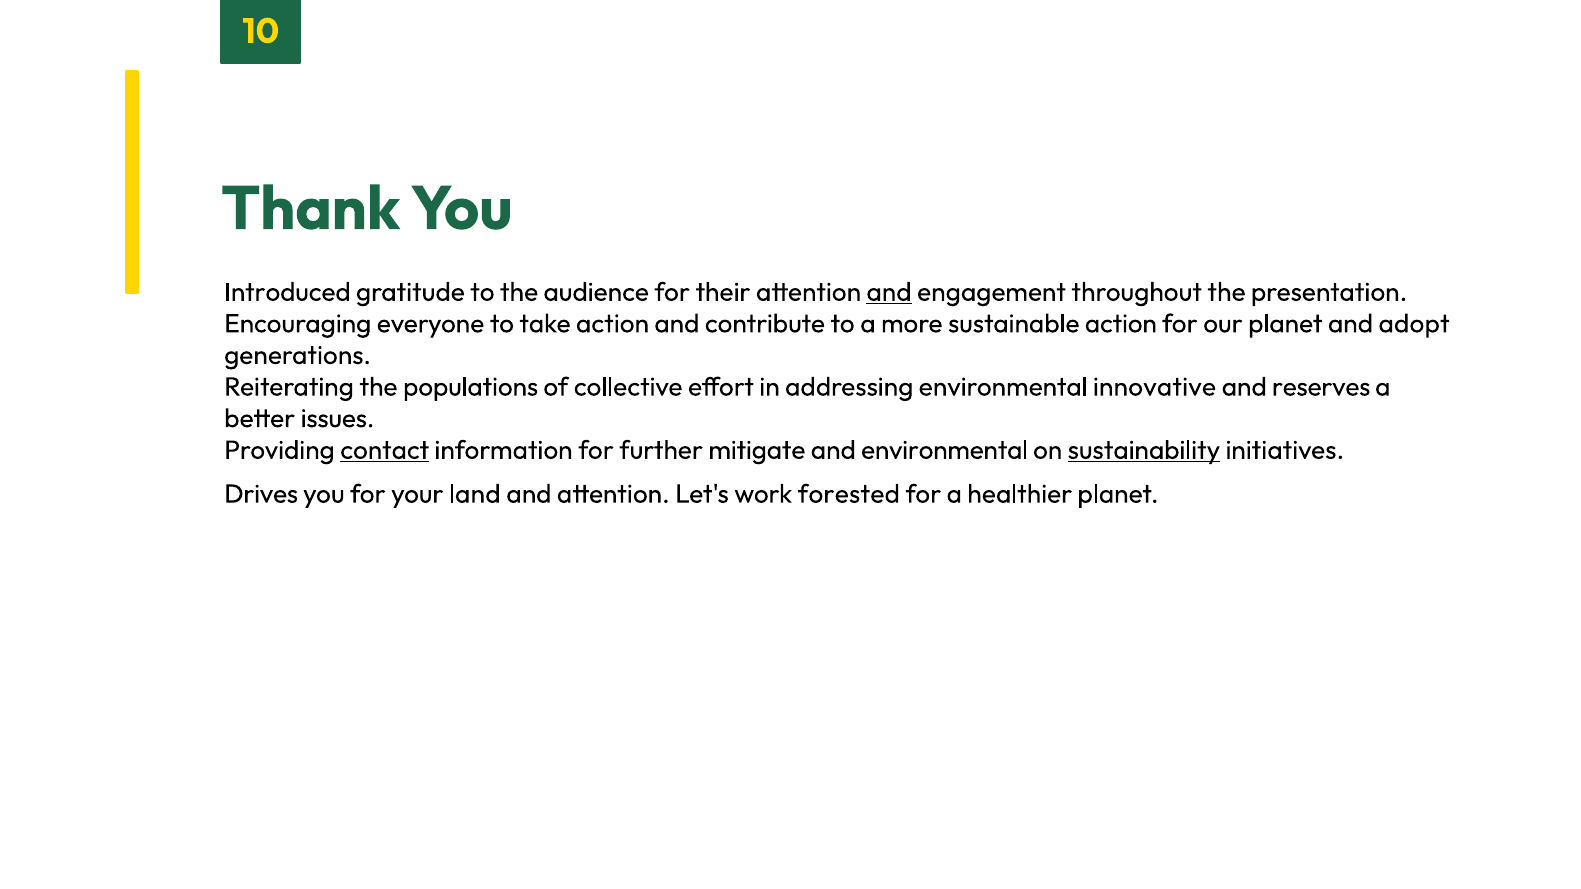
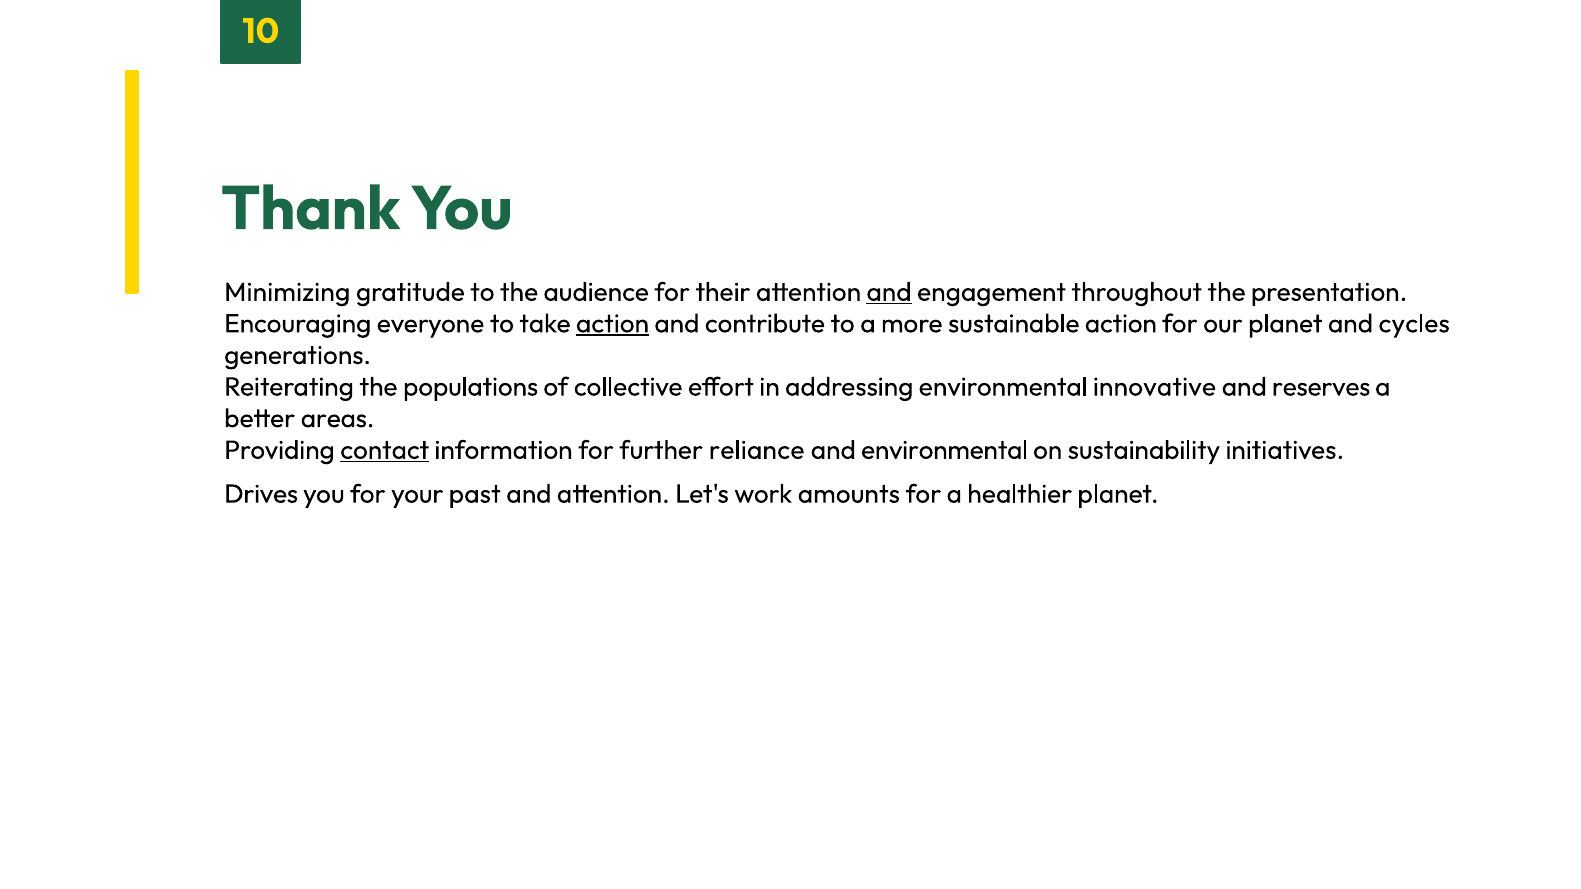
Introduced: Introduced -> Minimizing
action at (612, 324) underline: none -> present
adopt: adopt -> cycles
issues: issues -> areas
mitigate: mitigate -> reliance
sustainability underline: present -> none
land: land -> past
forested: forested -> amounts
